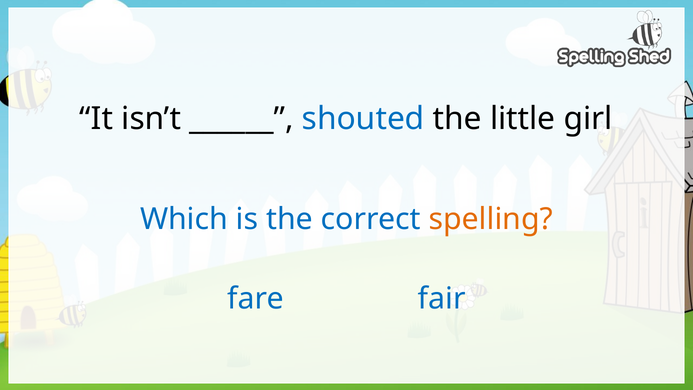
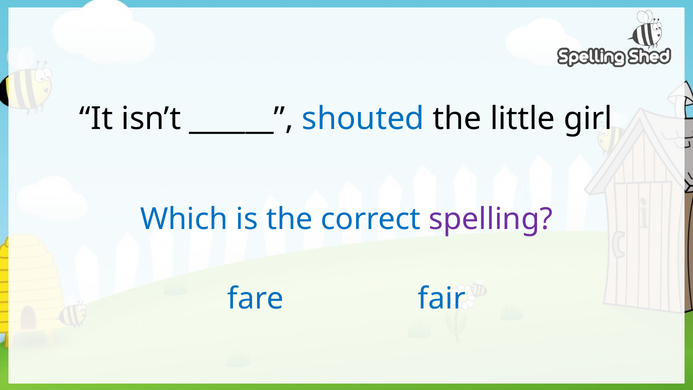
spelling colour: orange -> purple
